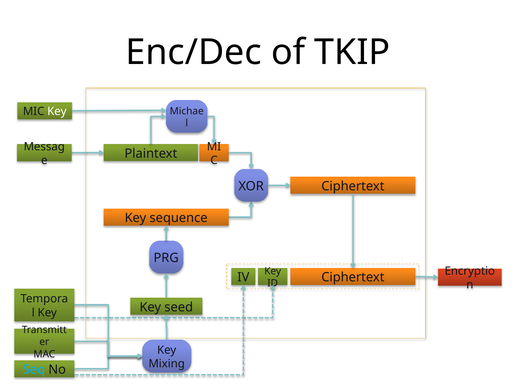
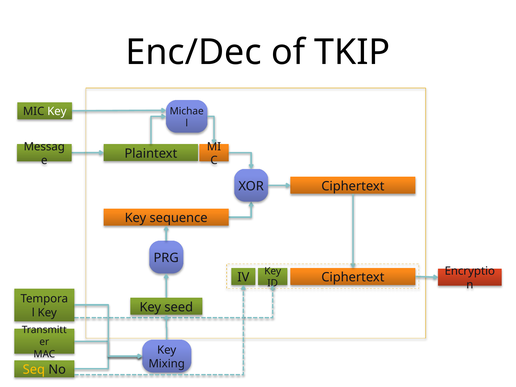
Seq colour: light blue -> yellow
